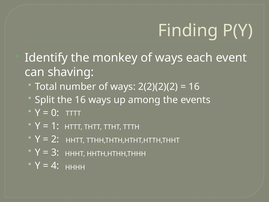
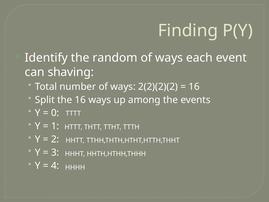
monkey: monkey -> random
